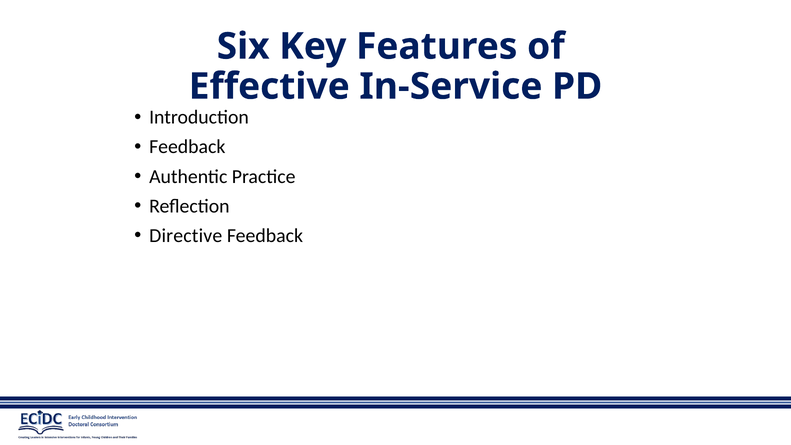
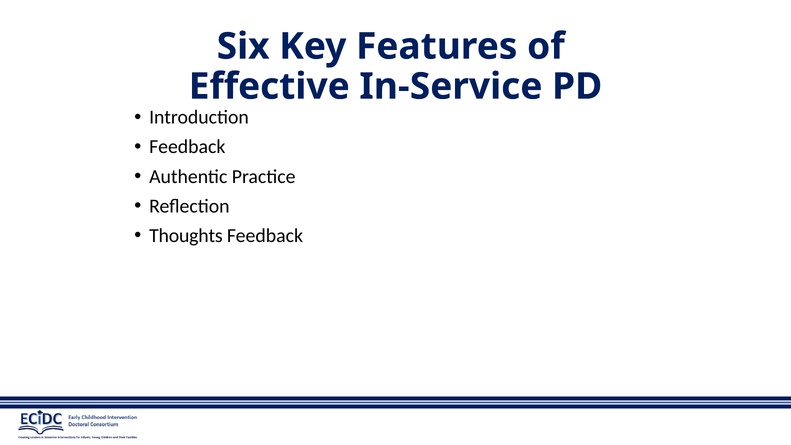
Directive: Directive -> Thoughts
